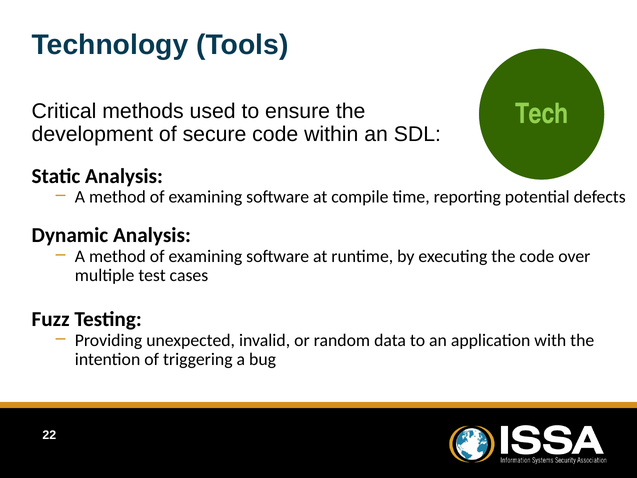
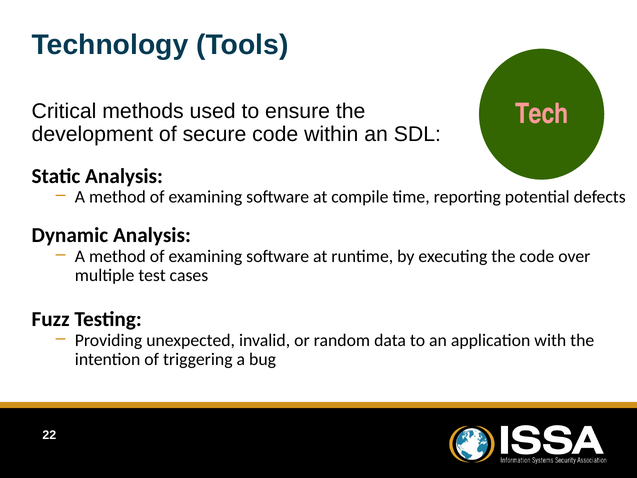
Tech colour: light green -> pink
